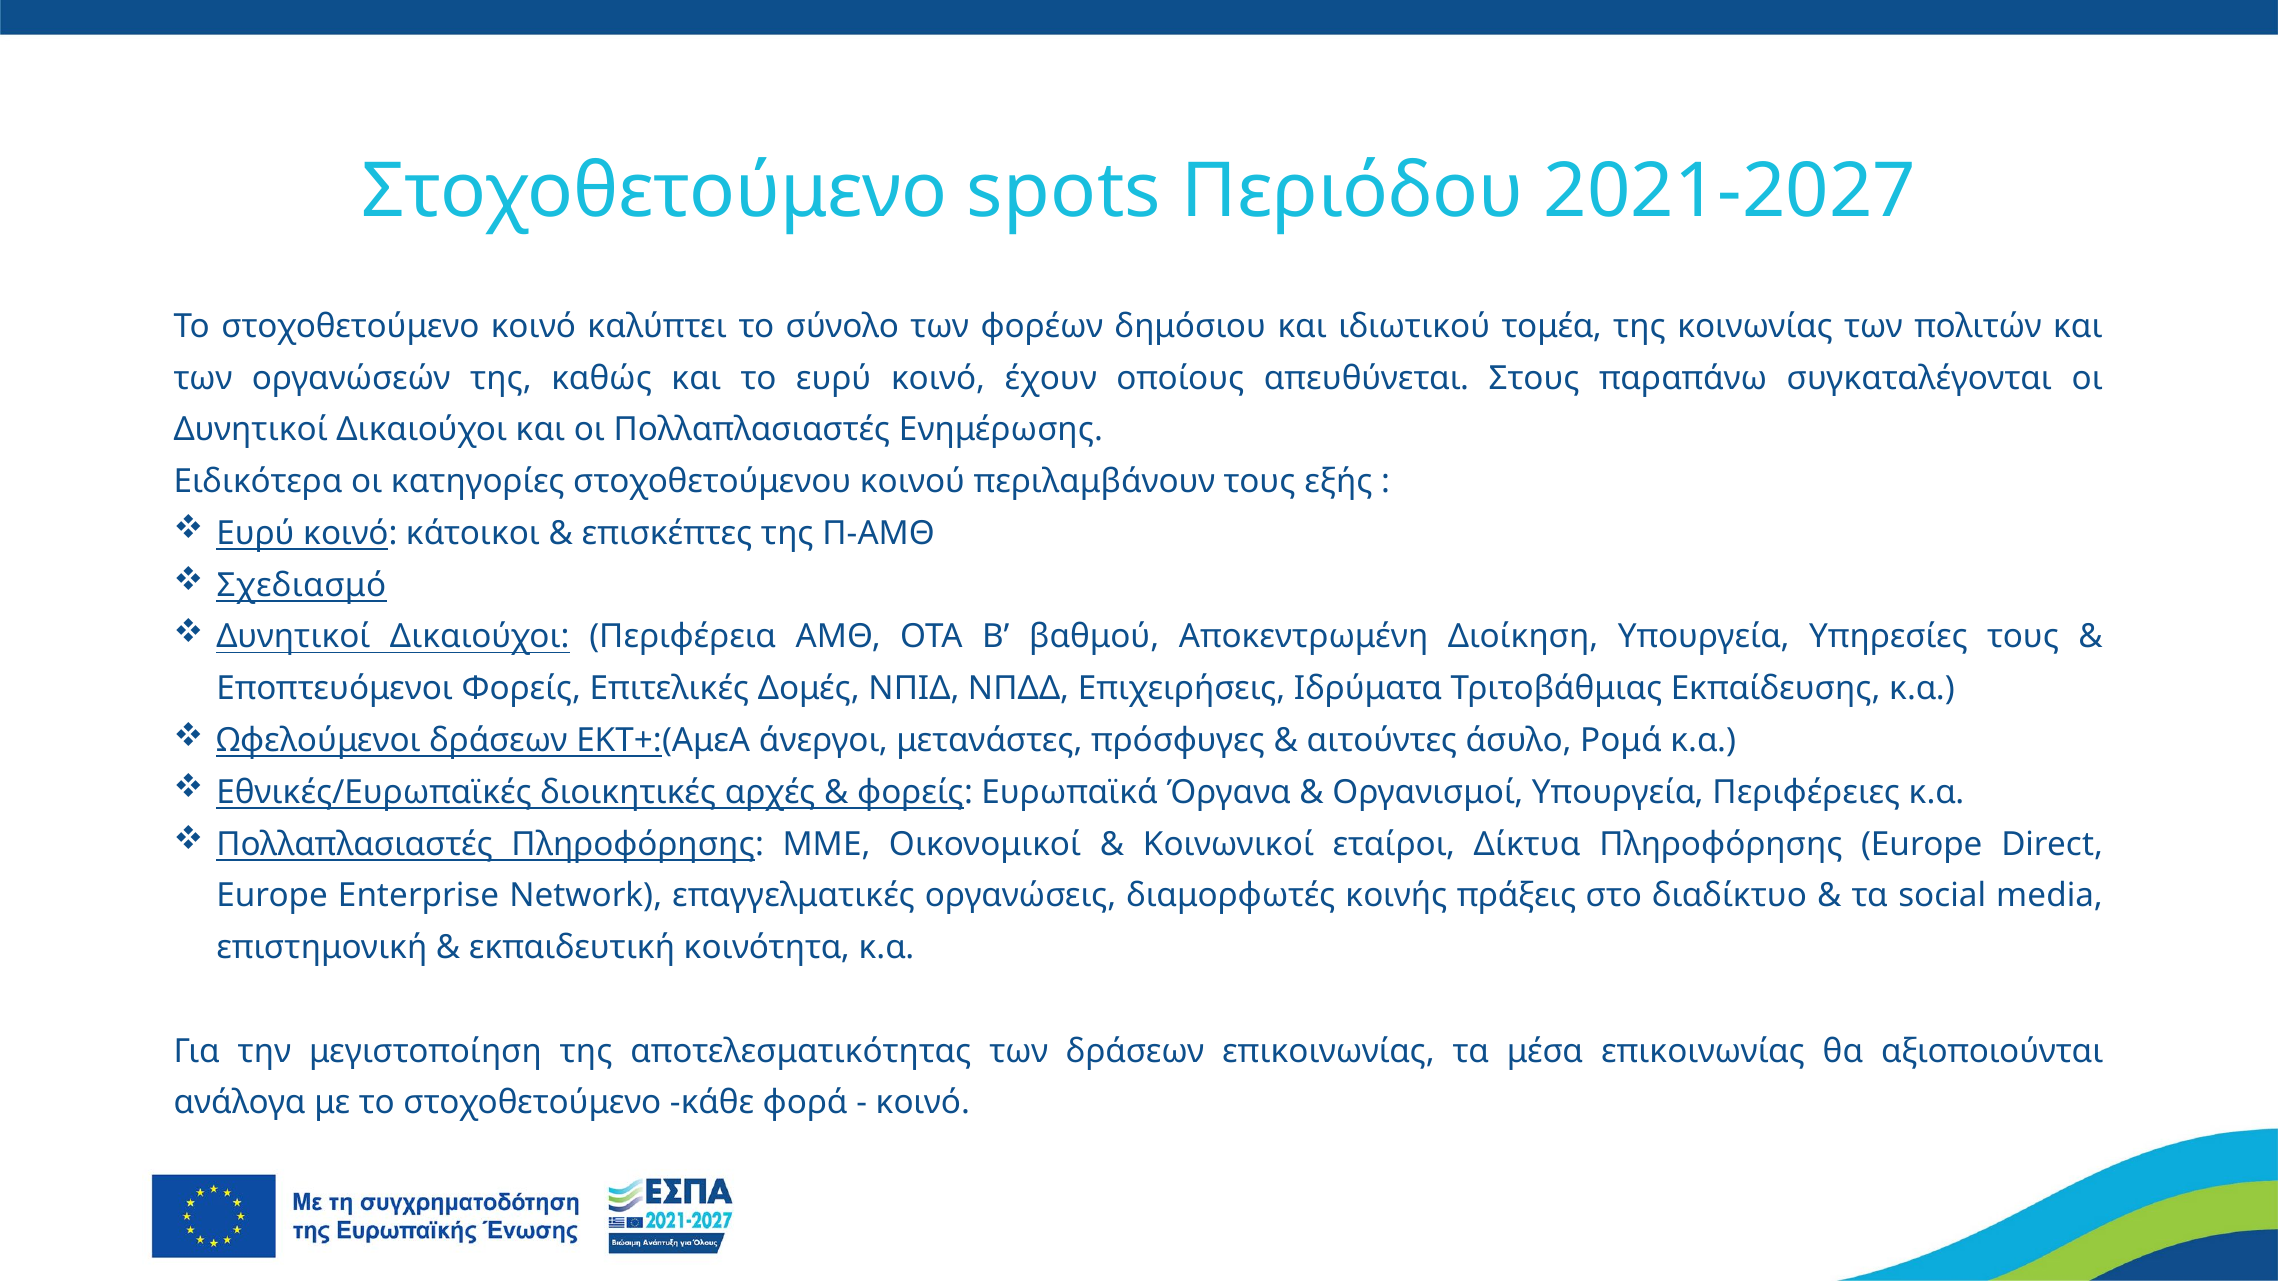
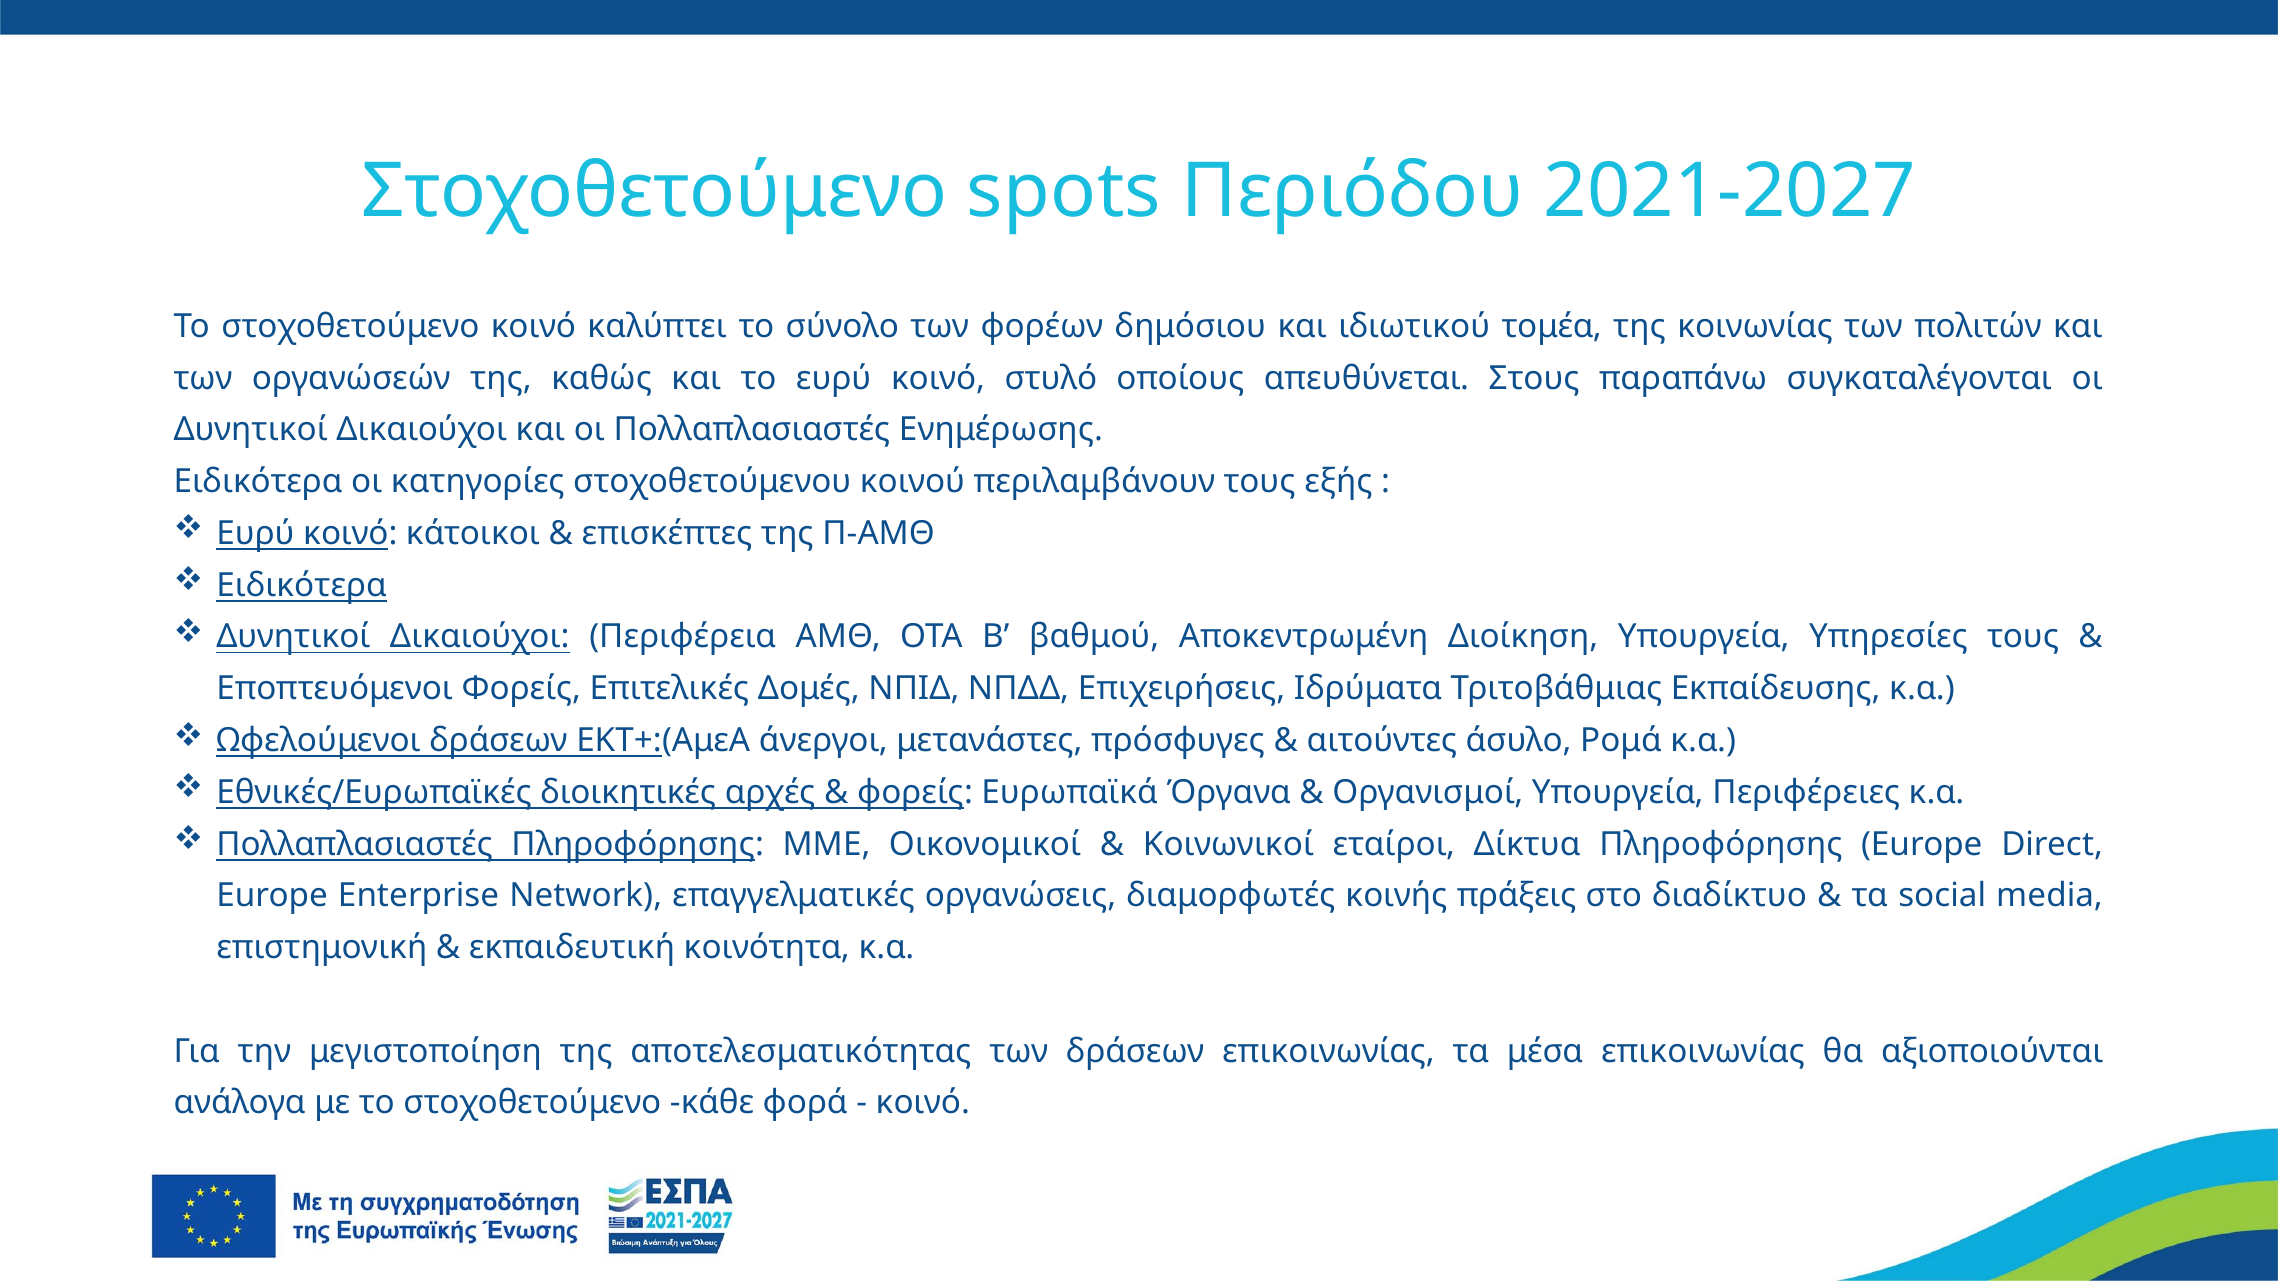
έχουν: έχουν -> στυλό
Σχεδιασμό at (301, 585): Σχεδιασμό -> Ειδικότερα
